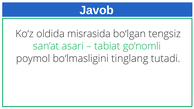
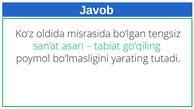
go‘nomli: go‘nomli -> go‘qiling
tinglang: tinglang -> yarating
